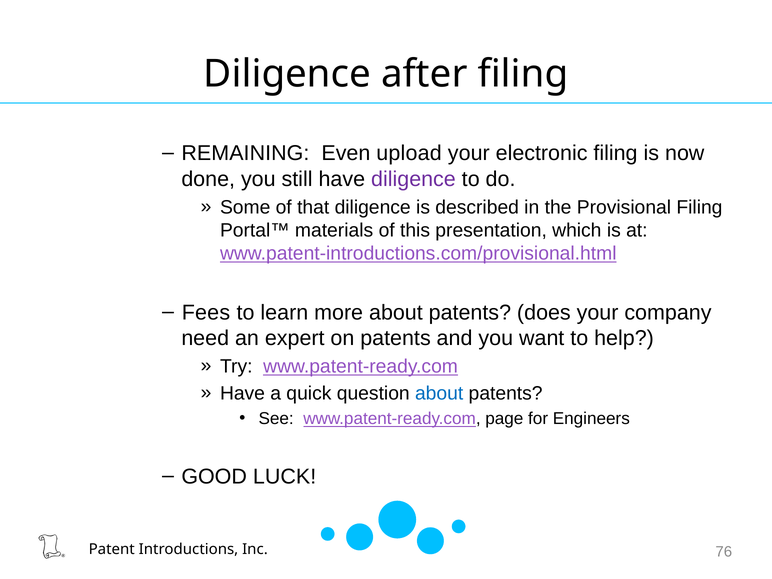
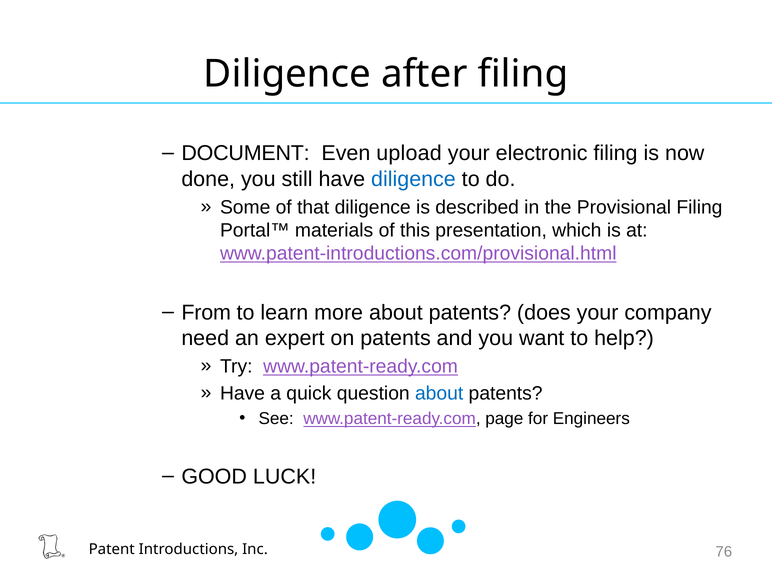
REMAINING: REMAINING -> DOCUMENT
diligence at (413, 179) colour: purple -> blue
Fees: Fees -> From
